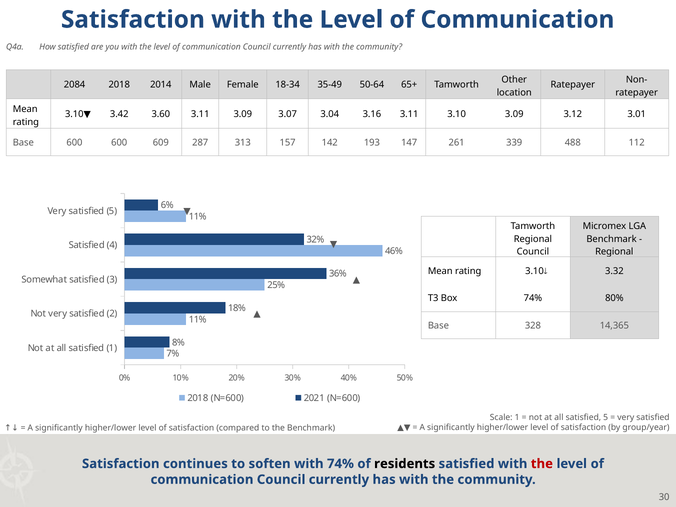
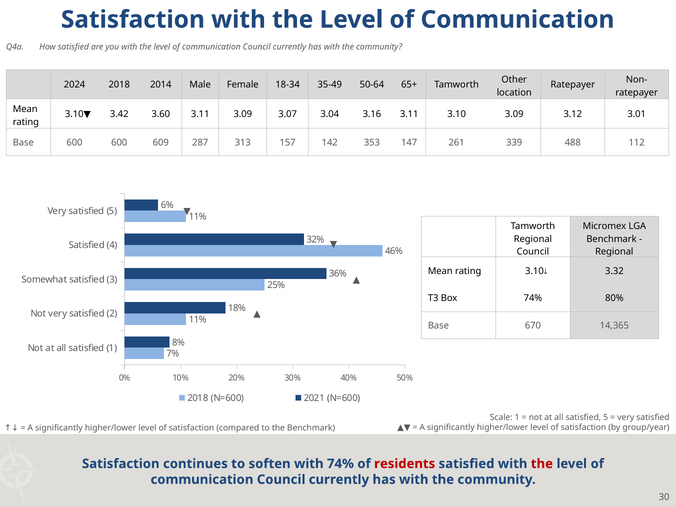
2084: 2084 -> 2024
193: 193 -> 353
328: 328 -> 670
residents colour: black -> red
